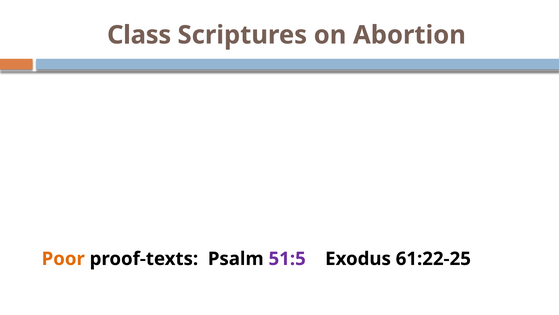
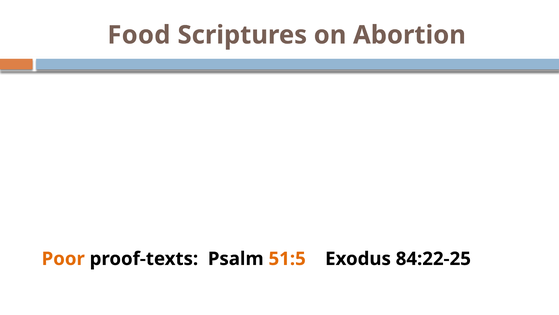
Class: Class -> Food
51:5 colour: purple -> orange
61:22-25: 61:22-25 -> 84:22-25
